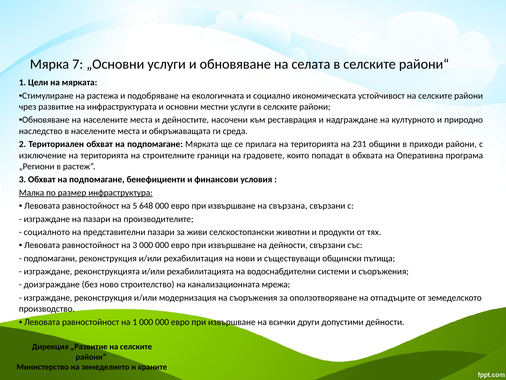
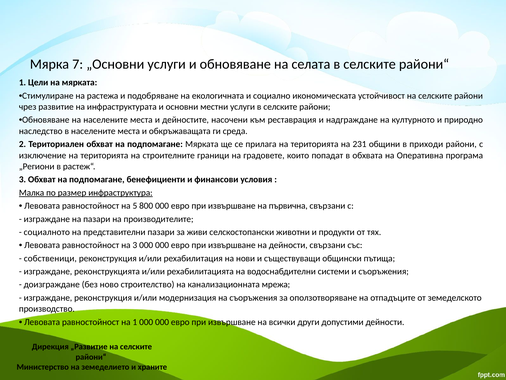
648: 648 -> 800
свързана: свързана -> първична
подпомагани: подпомагани -> собственици
